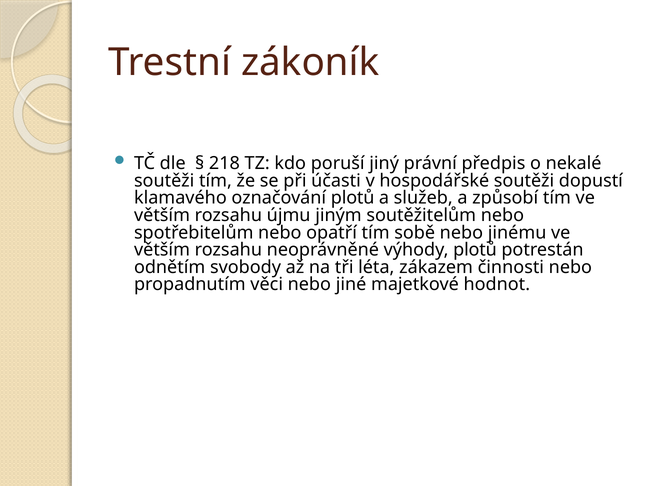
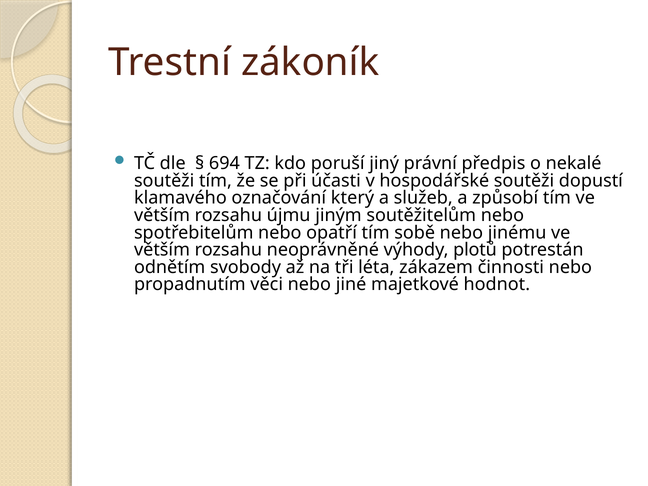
218: 218 -> 694
označování plotů: plotů -> který
